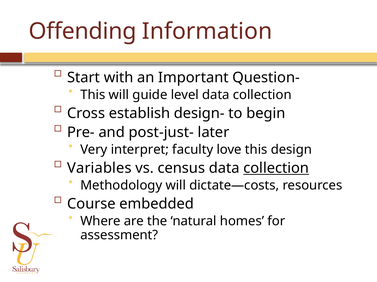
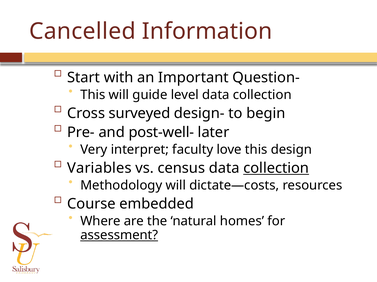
Offending: Offending -> Cancelled
establish: establish -> surveyed
post-just-: post-just- -> post-well-
assessment underline: none -> present
